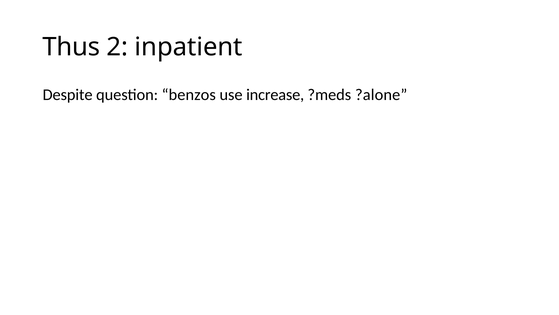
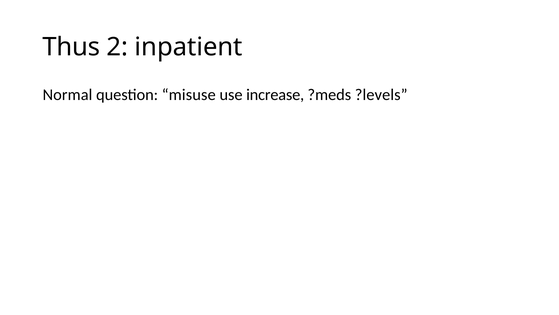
Despite: Despite -> Normal
benzos: benzos -> misuse
?alone: ?alone -> ?levels
